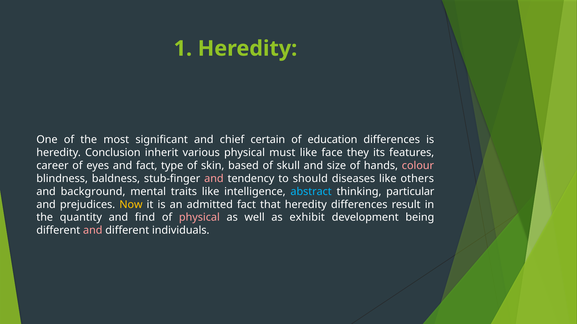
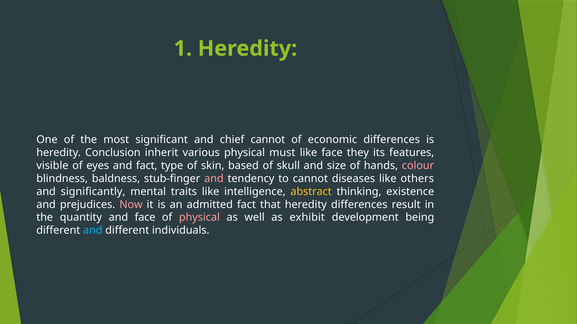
chief certain: certain -> cannot
education: education -> economic
career: career -> visible
to should: should -> cannot
background: background -> significantly
abstract colour: light blue -> yellow
particular: particular -> existence
Now colour: yellow -> pink
and find: find -> face
and at (93, 231) colour: pink -> light blue
